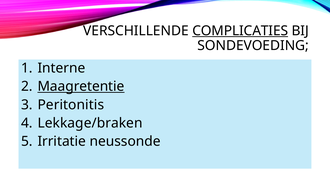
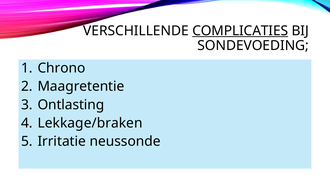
Interne: Interne -> Chrono
Maagretentie underline: present -> none
Peritonitis: Peritonitis -> Ontlasting
